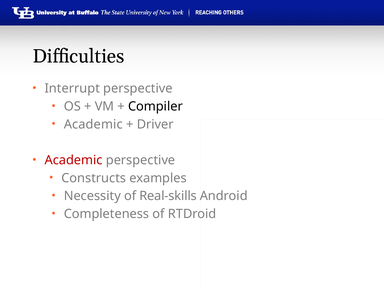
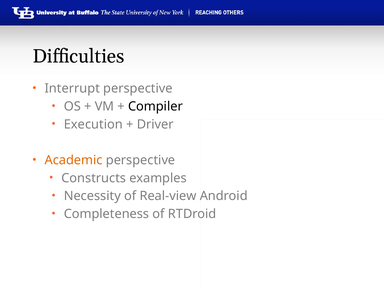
Academic at (93, 124): Academic -> Execution
Academic at (74, 160) colour: red -> orange
Real-skills: Real-skills -> Real-view
